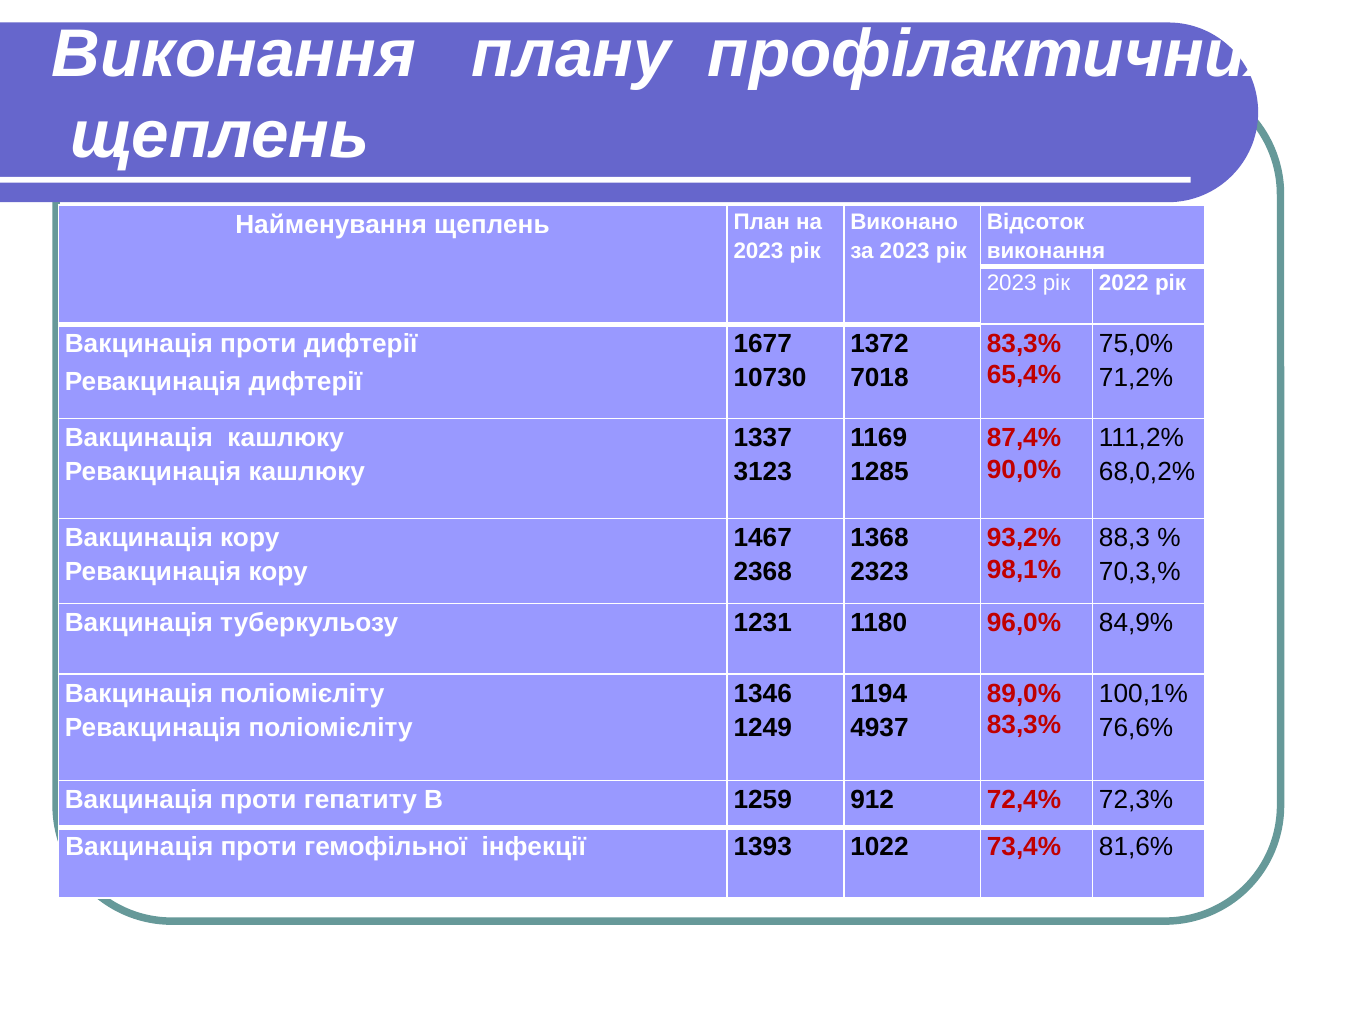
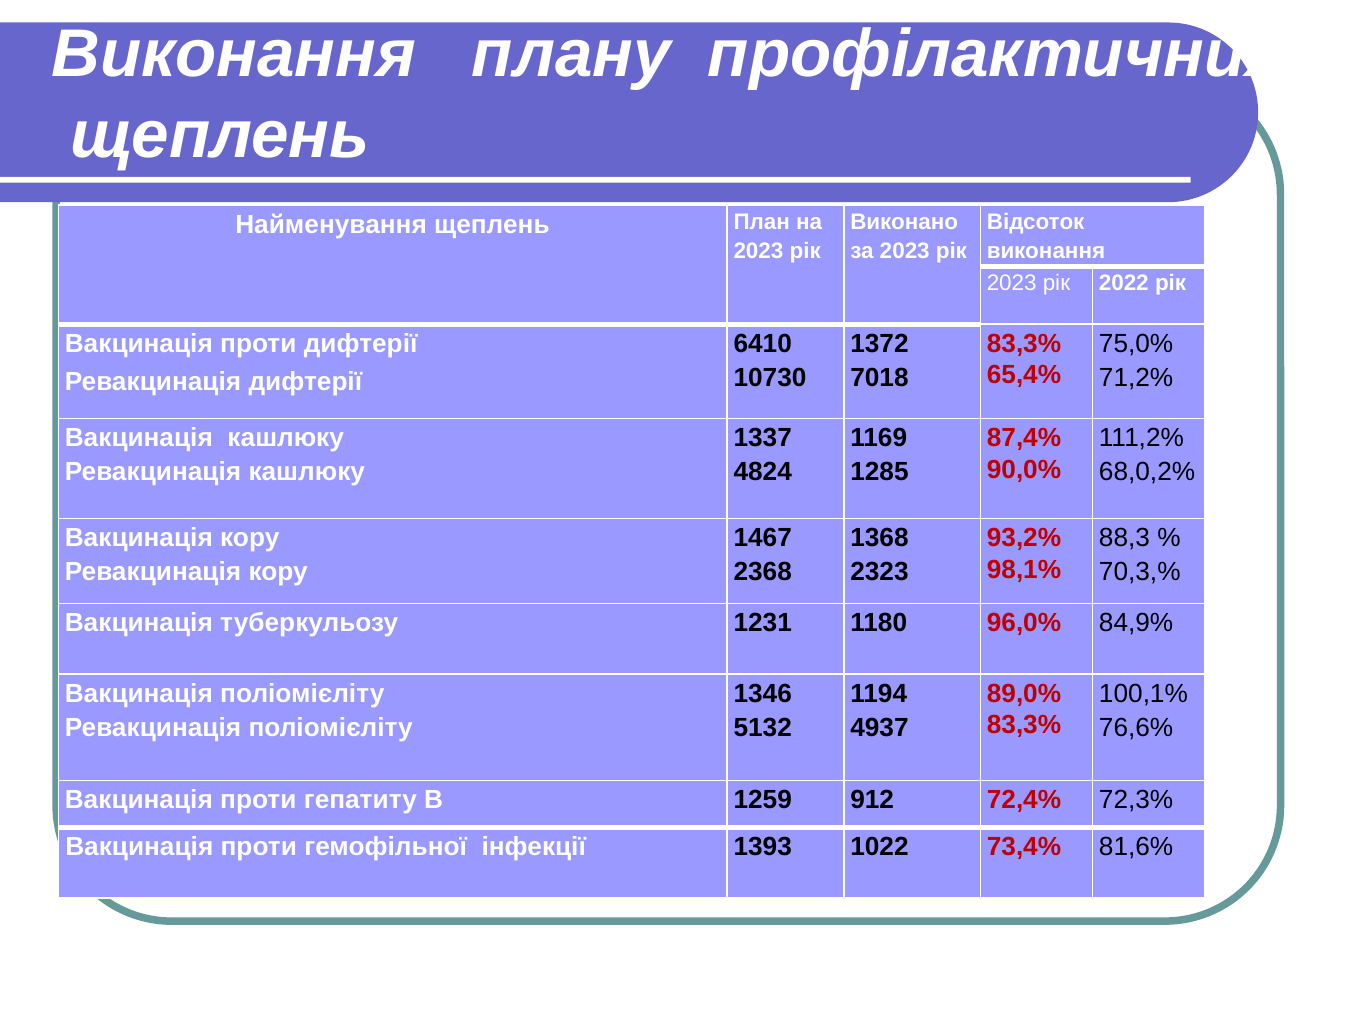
1677: 1677 -> 6410
3123: 3123 -> 4824
1249: 1249 -> 5132
